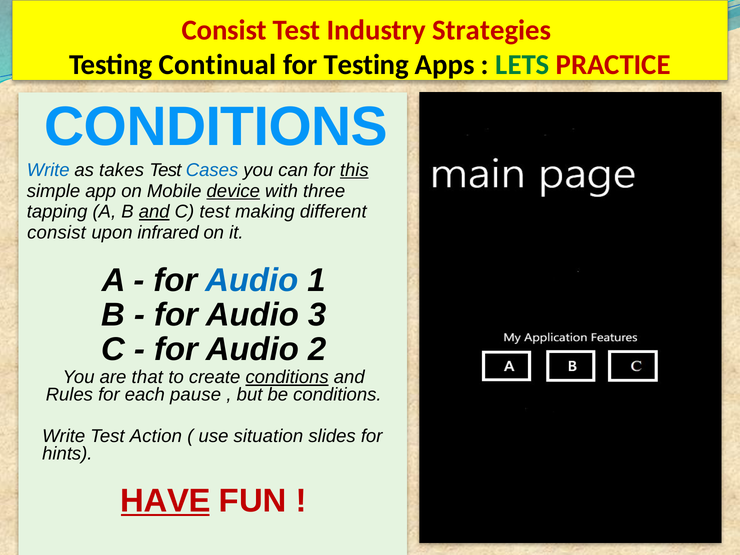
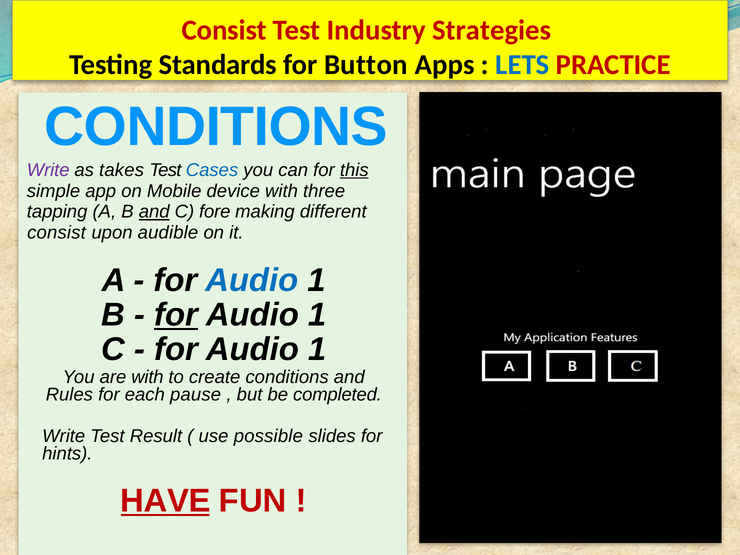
Continual: Continual -> Standards
for Testing: Testing -> Button
LETS colour: green -> blue
Write at (48, 170) colour: blue -> purple
device underline: present -> none
C test: test -> fore
infrared: infrared -> audible
for at (176, 315) underline: none -> present
3 at (317, 315): 3 -> 1
2 at (317, 349): 2 -> 1
are that: that -> with
conditions at (287, 377) underline: present -> none
be conditions: conditions -> completed
Action: Action -> Result
situation: situation -> possible
